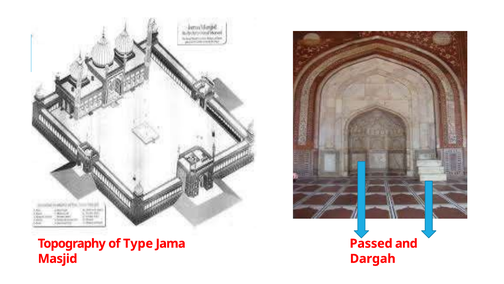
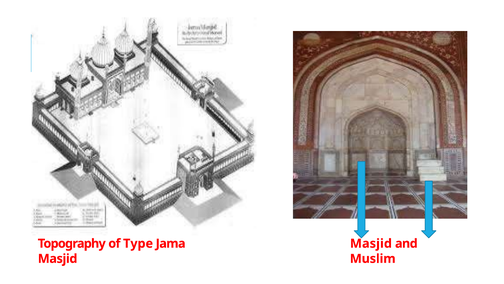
Passed at (371, 243): Passed -> Masjid
Dargah: Dargah -> Muslim
